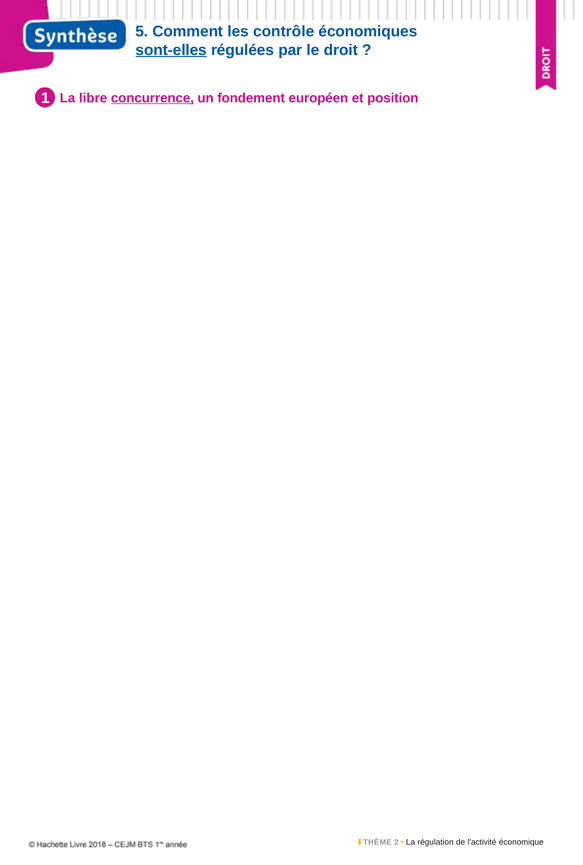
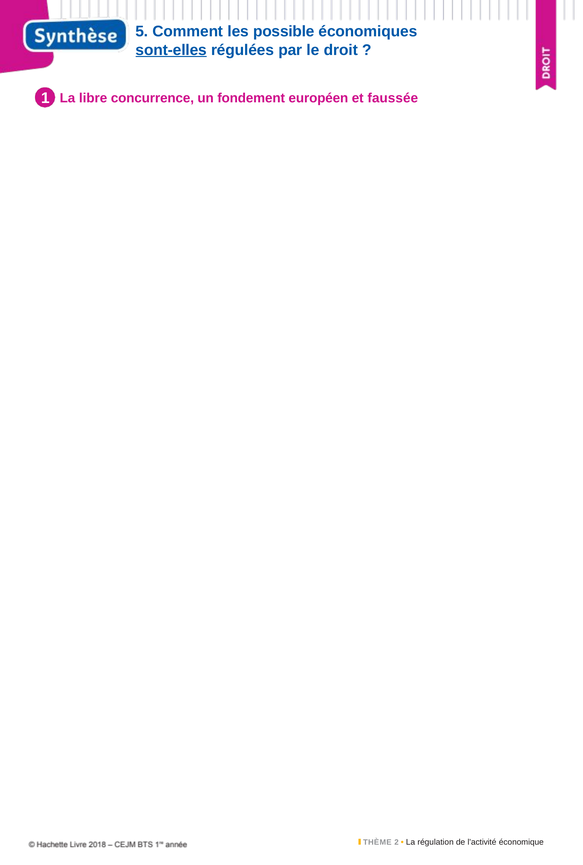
contrôle: contrôle -> possible
concurrence underline: present -> none
position: position -> faussée
